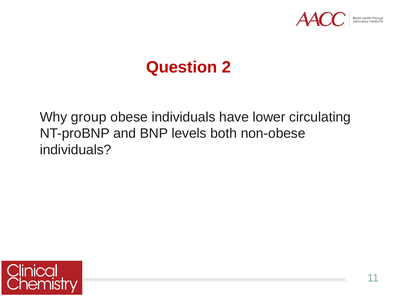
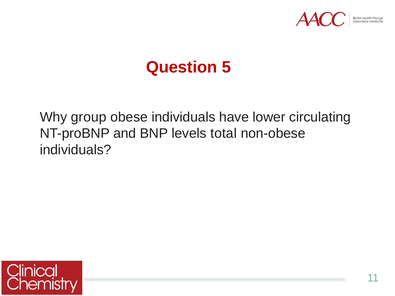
2: 2 -> 5
both: both -> total
